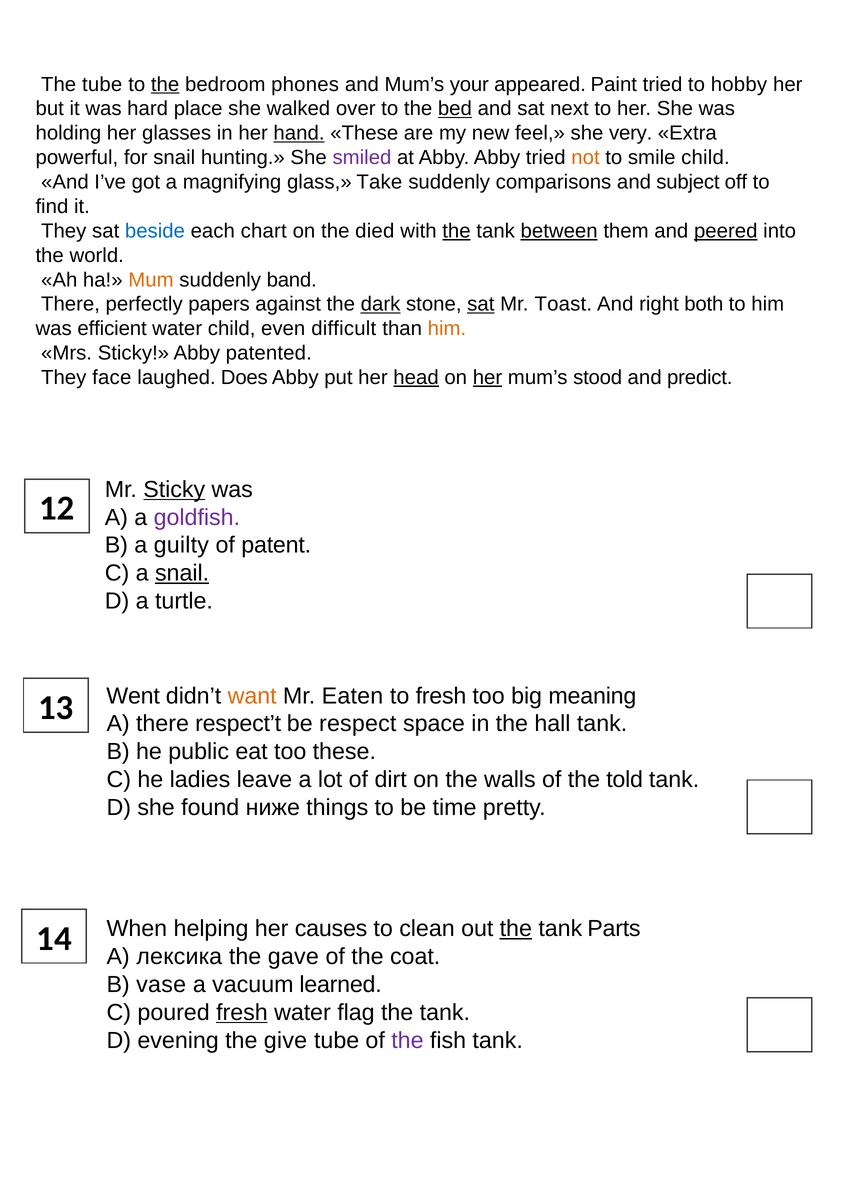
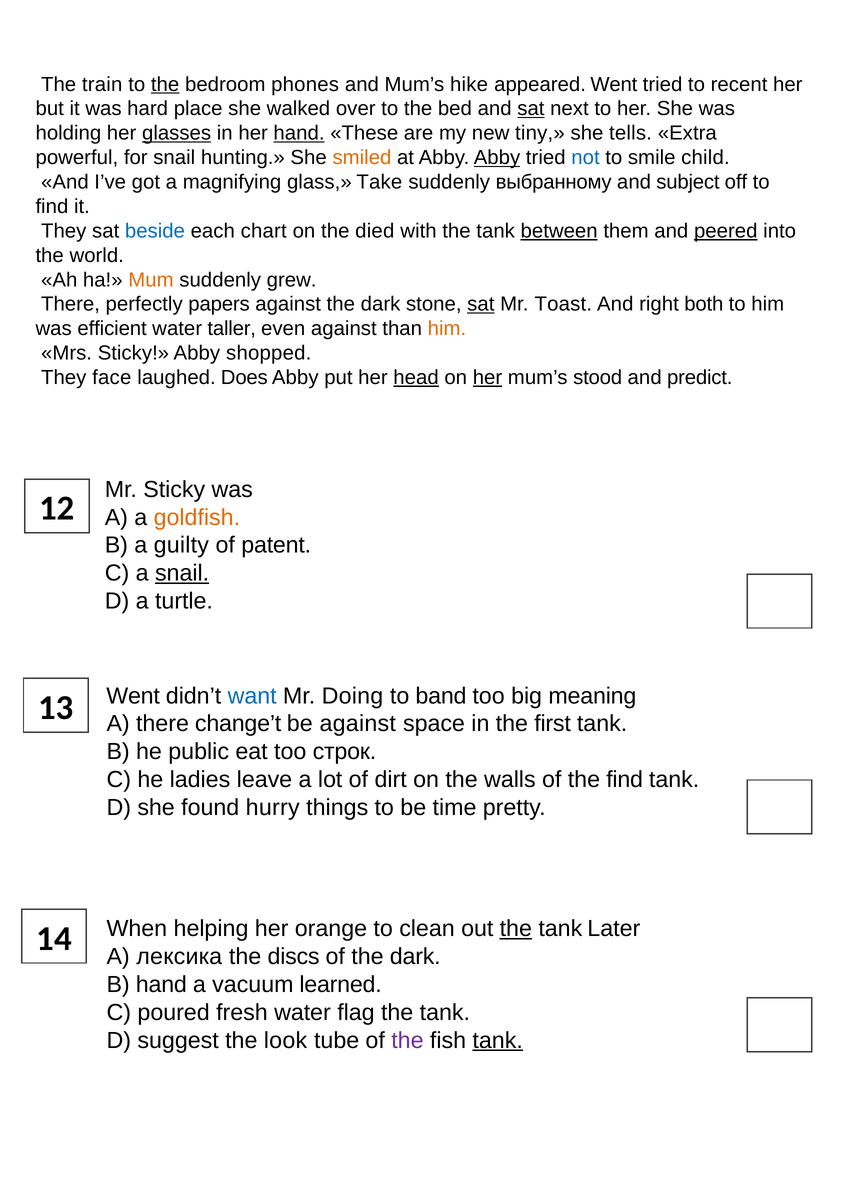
The tube: tube -> train
your: your -> hike
appeared Paint: Paint -> Went
hobby: hobby -> recent
bed underline: present -> none
sat at (531, 109) underline: none -> present
glasses underline: none -> present
feel: feel -> tiny
very: very -> tells
smiled colour: purple -> orange
Abby at (497, 158) underline: none -> present
not colour: orange -> blue
comparisons: comparisons -> выбранному
the at (456, 231) underline: present -> none
band: band -> grew
dark at (381, 304) underline: present -> none
water child: child -> taller
even difficult: difficult -> against
patented: patented -> shopped
Sticky at (174, 490) underline: present -> none
goldfish colour: purple -> orange
want colour: orange -> blue
Eaten: Eaten -> Doing
to fresh: fresh -> band
respect’t: respect’t -> change’t
be respect: respect -> against
hall: hall -> first
too these: these -> строк
the told: told -> find
ниже: ниже -> hurry
causes: causes -> orange
Parts: Parts -> Later
gave: gave -> discs
of the coat: coat -> dark
B vase: vase -> hand
fresh at (242, 1013) underline: present -> none
evening: evening -> suggest
give: give -> look
tank at (498, 1041) underline: none -> present
